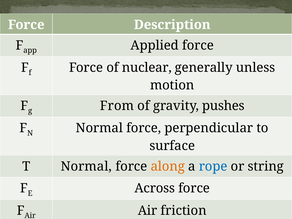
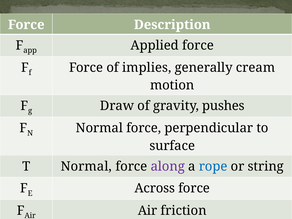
nuclear: nuclear -> implies
unless: unless -> cream
From: From -> Draw
along colour: orange -> purple
